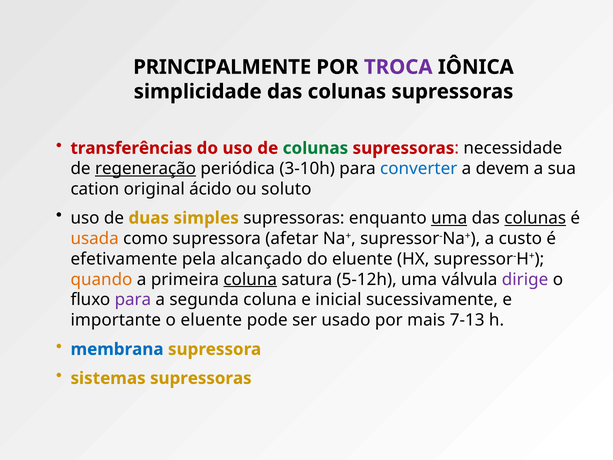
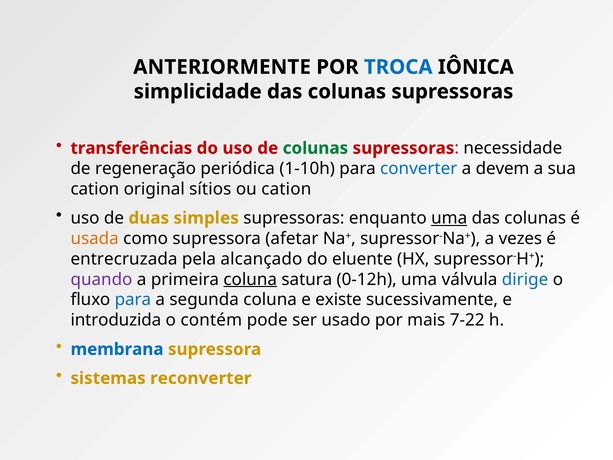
PRINCIPALMENTE: PRINCIPALMENTE -> ANTERIORMENTE
TROCA colour: purple -> blue
regeneração underline: present -> none
3-10h: 3-10h -> 1-10h
ácido: ácido -> sítios
ou soluto: soluto -> cation
colunas at (535, 218) underline: present -> none
custo: custo -> vezes
efetivamente: efetivamente -> entrecruzada
quando colour: orange -> purple
5-12h: 5-12h -> 0-12h
dirige colour: purple -> blue
para at (133, 300) colour: purple -> blue
inicial: inicial -> existe
importante: importante -> introduzida
o eluente: eluente -> contém
7-13: 7-13 -> 7-22
sistemas supressoras: supressoras -> reconverter
